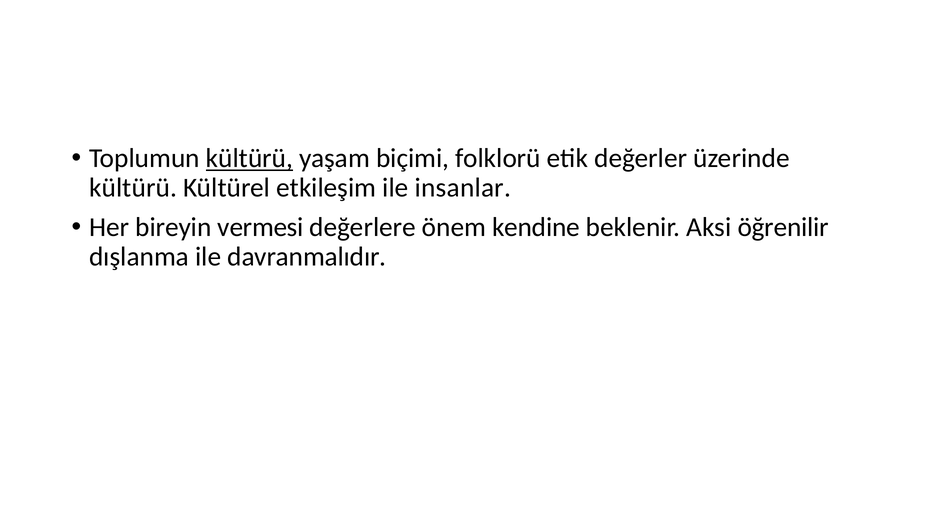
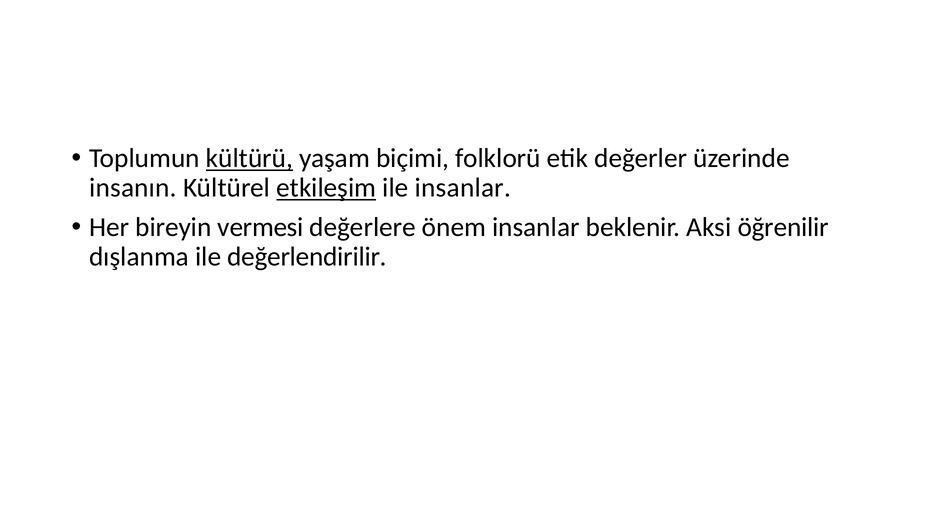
kültürü at (133, 188): kültürü -> insanın
etkileşim underline: none -> present
önem kendine: kendine -> insanlar
davranmalıdır: davranmalıdır -> değerlendirilir
